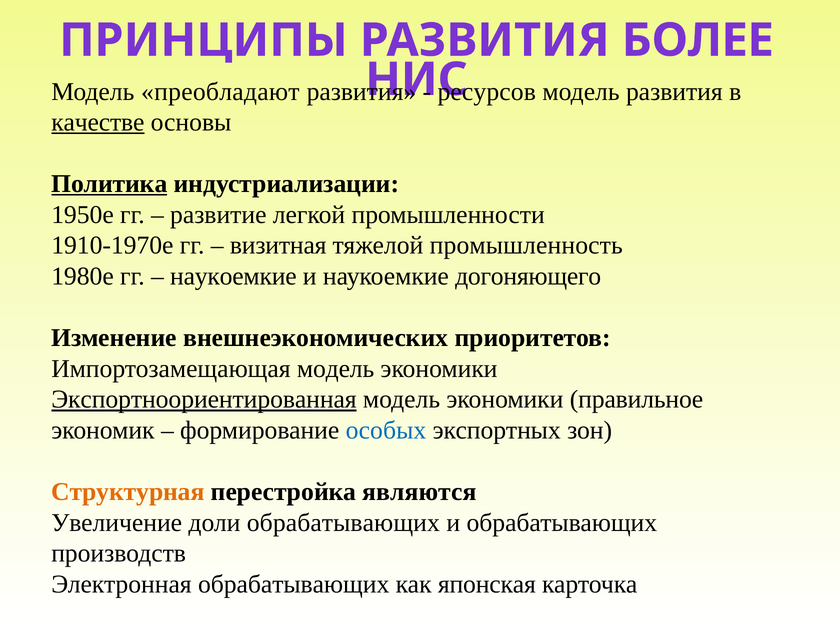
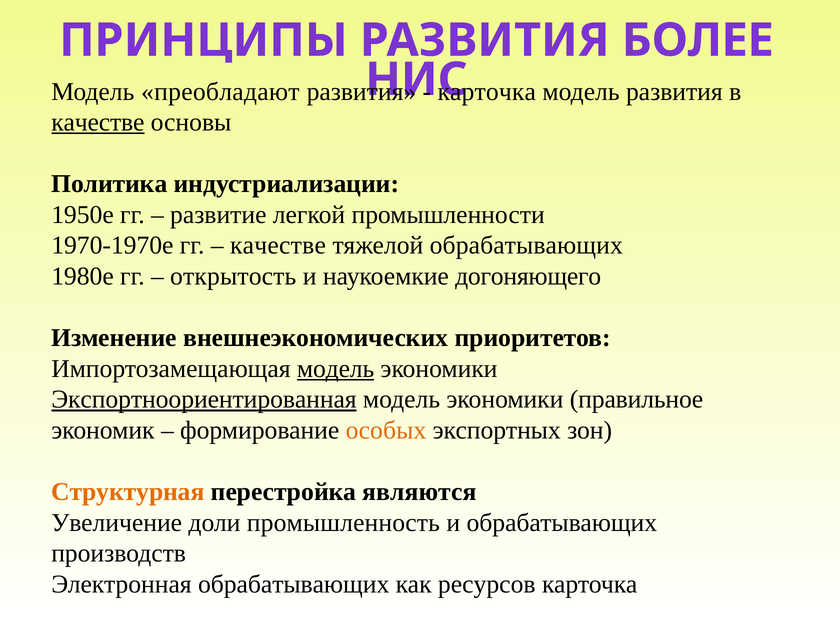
ресурсов at (487, 92): ресурсов -> карточка
Политика underline: present -> none
1910-1970е: 1910-1970е -> 1970-1970е
визитная at (278, 246): визитная -> качестве
тяжелой промышленность: промышленность -> обрабатывающих
наукоемкие at (233, 276): наукоемкие -> открытость
модель at (336, 369) underline: none -> present
особых colour: blue -> orange
доли обрабатывающих: обрабатывающих -> промышленность
японская: японская -> ресурсов
